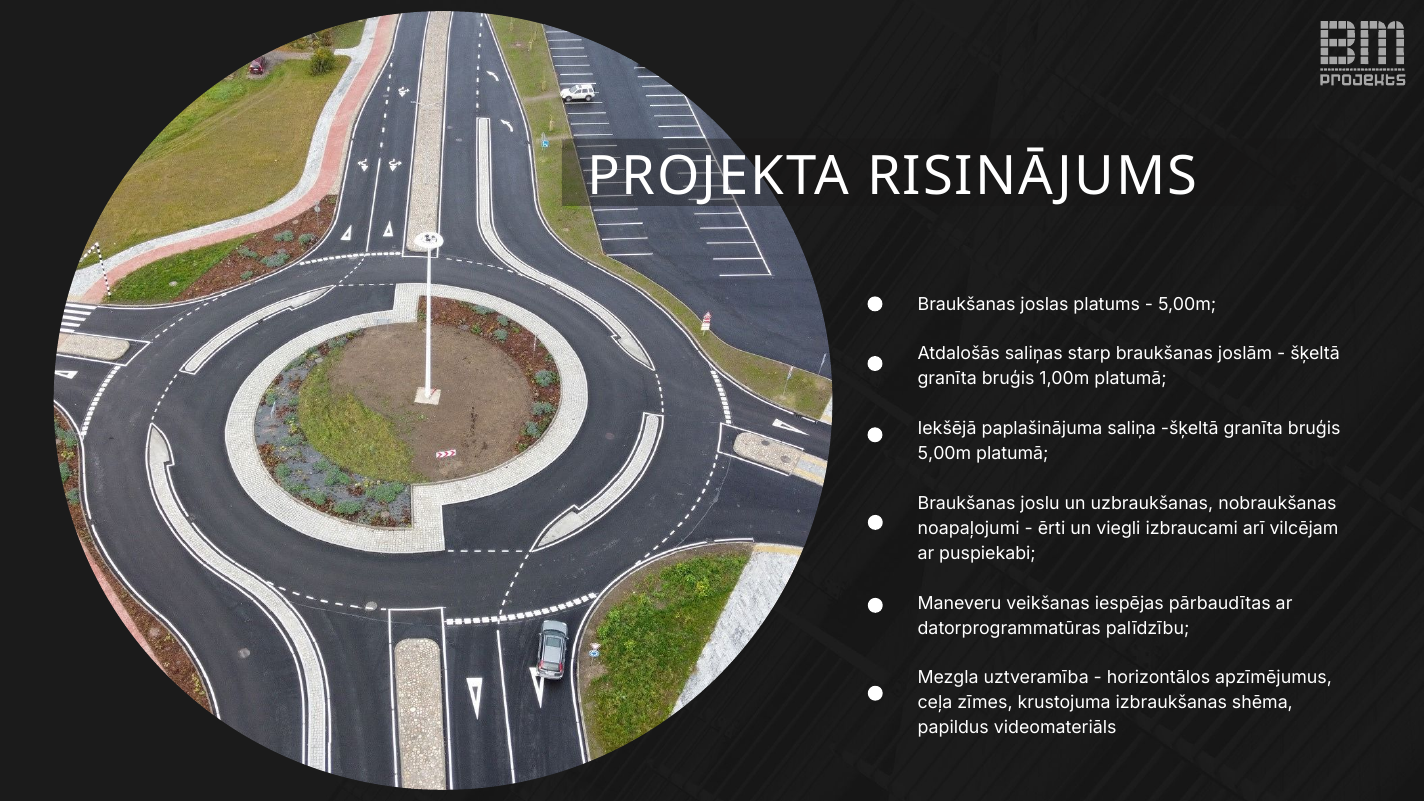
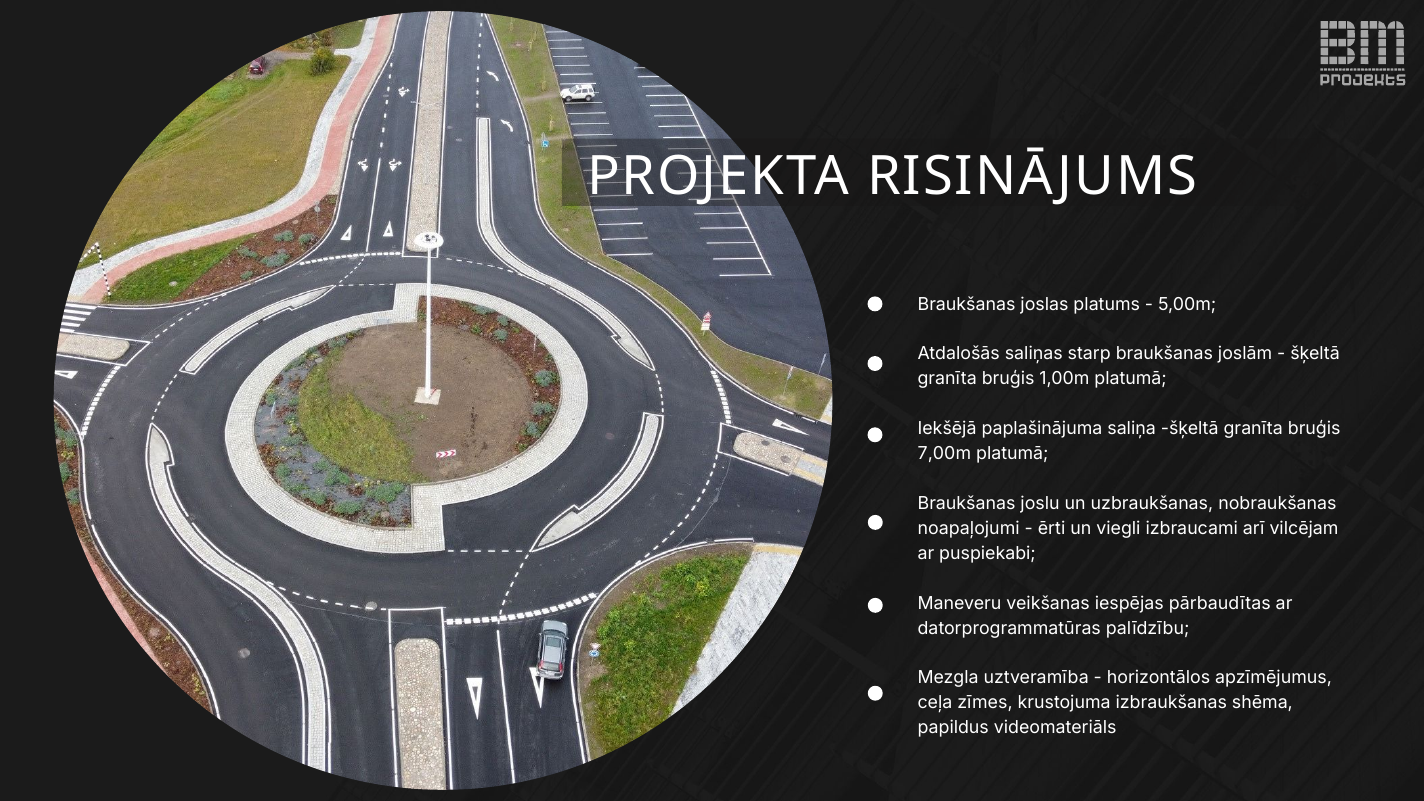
5,00m at (944, 454): 5,00m -> 7,00m
